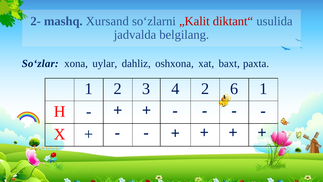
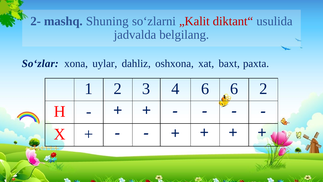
Xursand: Xursand -> Shuning
4 2: 2 -> 6
6 1: 1 -> 2
